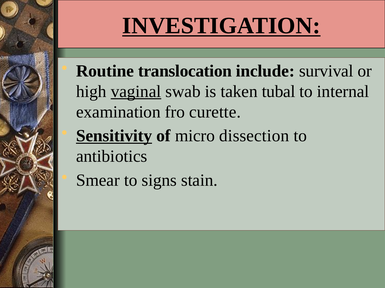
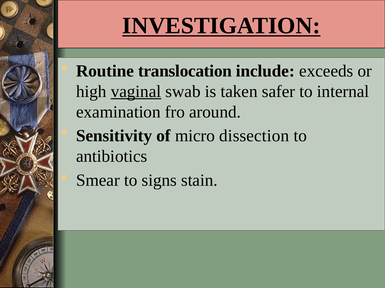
survival: survival -> exceeds
tubal: tubal -> safer
curette: curette -> around
Sensitivity underline: present -> none
